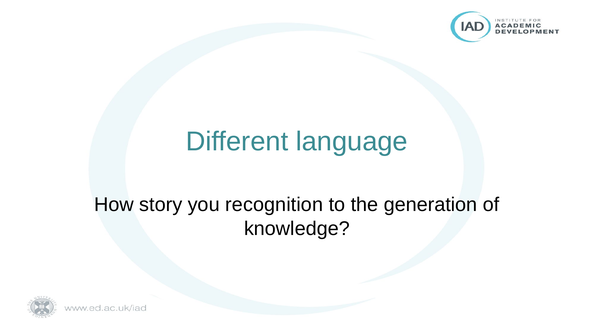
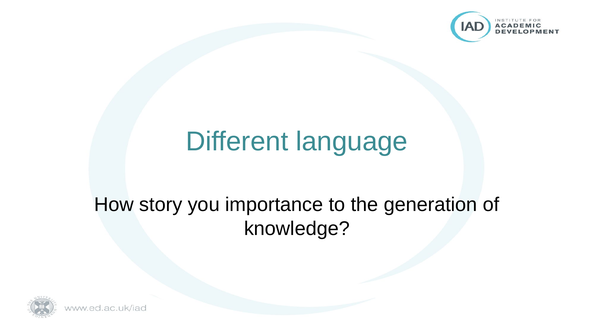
recognition: recognition -> importance
